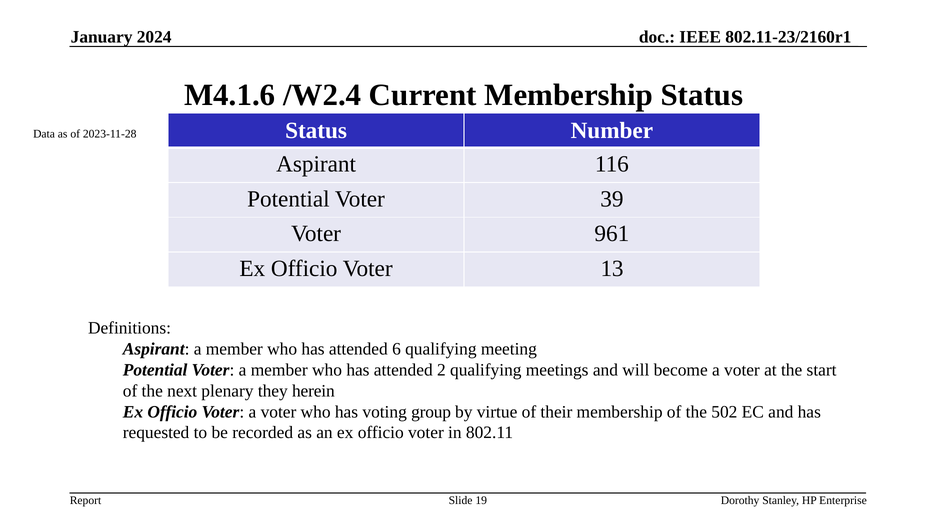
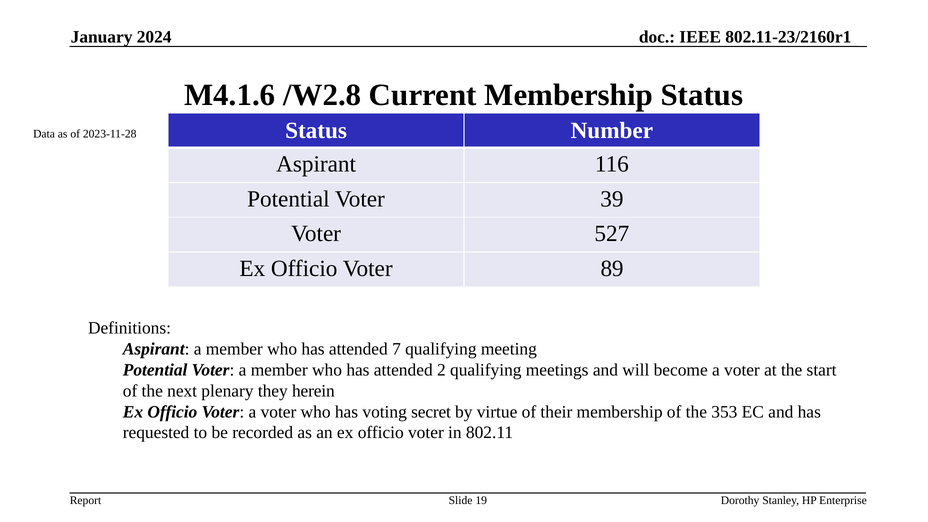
/W2.4: /W2.4 -> /W2.8
961: 961 -> 527
13: 13 -> 89
6: 6 -> 7
group: group -> secret
502: 502 -> 353
